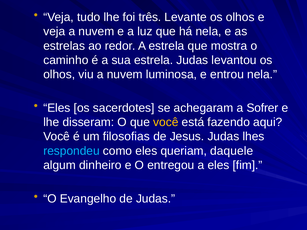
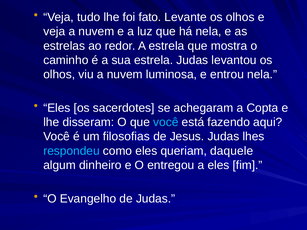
três: três -> fato
Sofrer: Sofrer -> Copta
você at (166, 122) colour: yellow -> light blue
